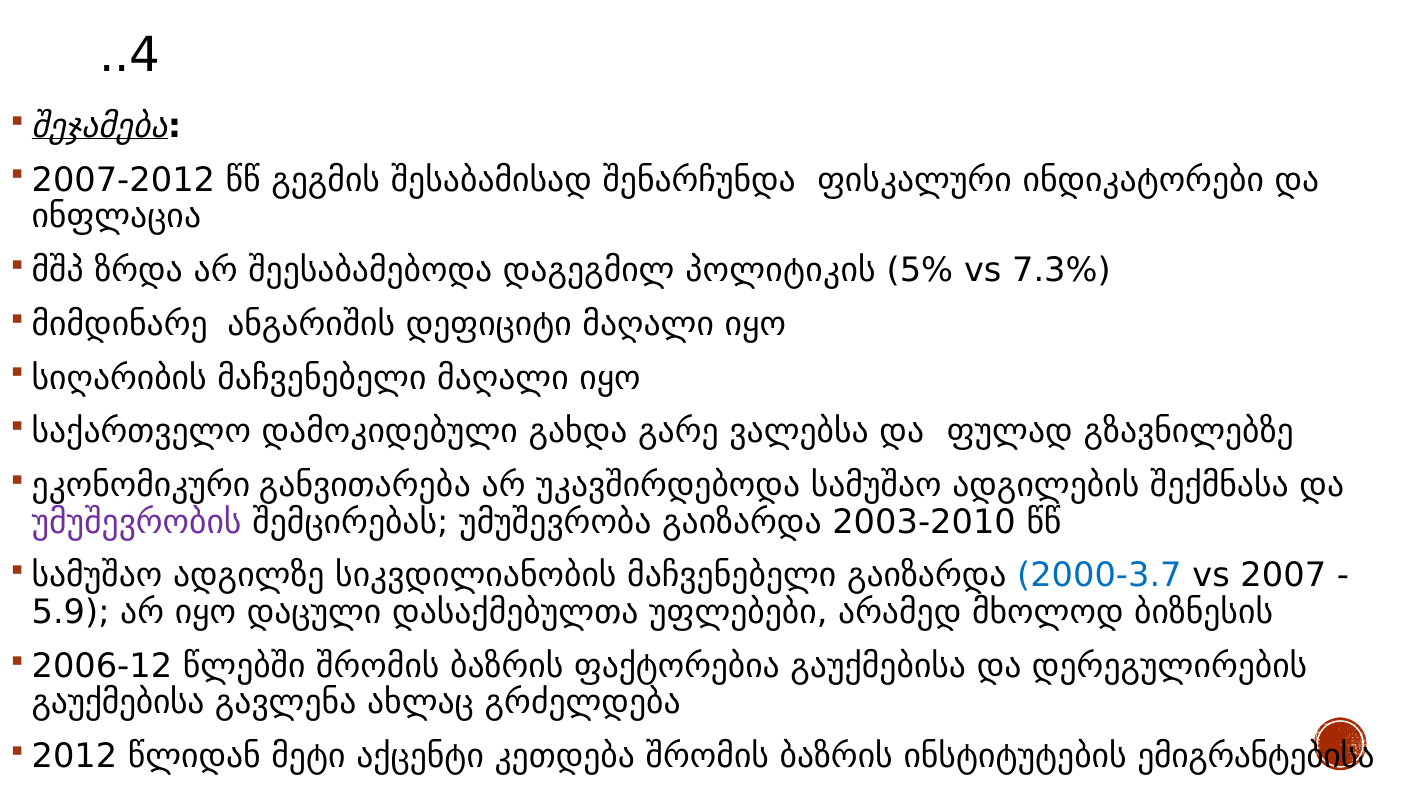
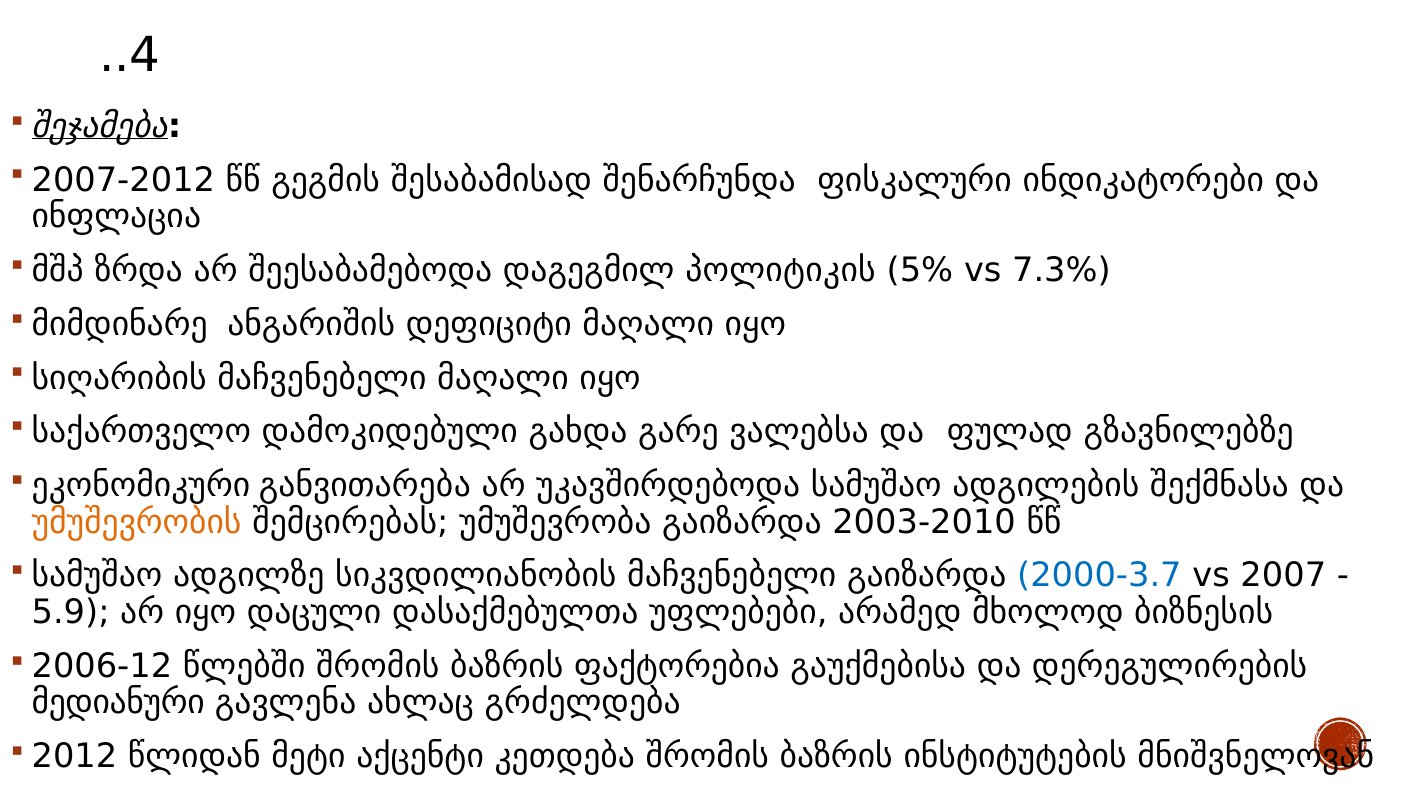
უმუშევრობის colour: purple -> orange
გაუქმებისა at (118, 703): გაუქმებისა -> მედიანური
ემიგრანტებისა: ემიგრანტებისა -> მნიშვნელოვან
